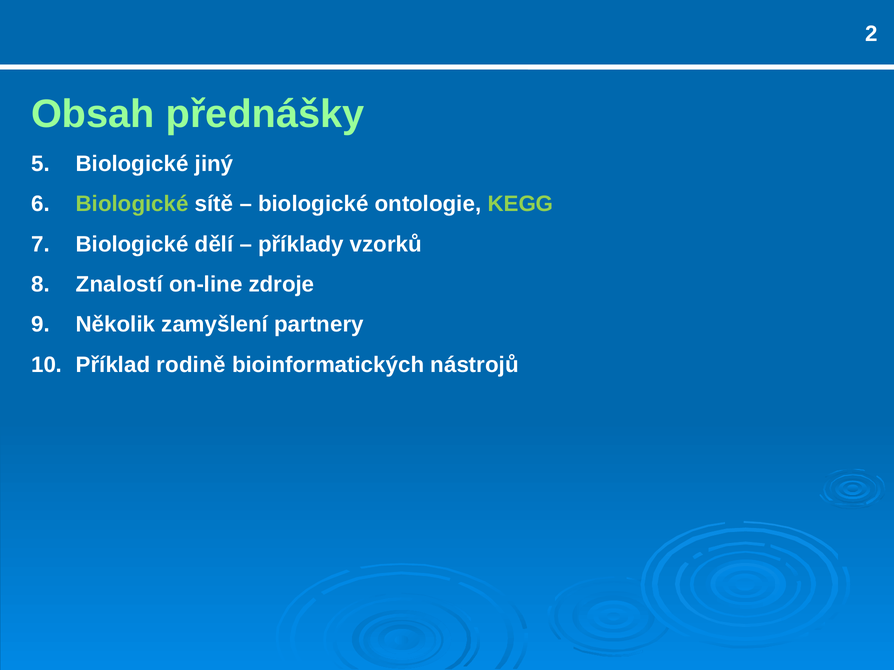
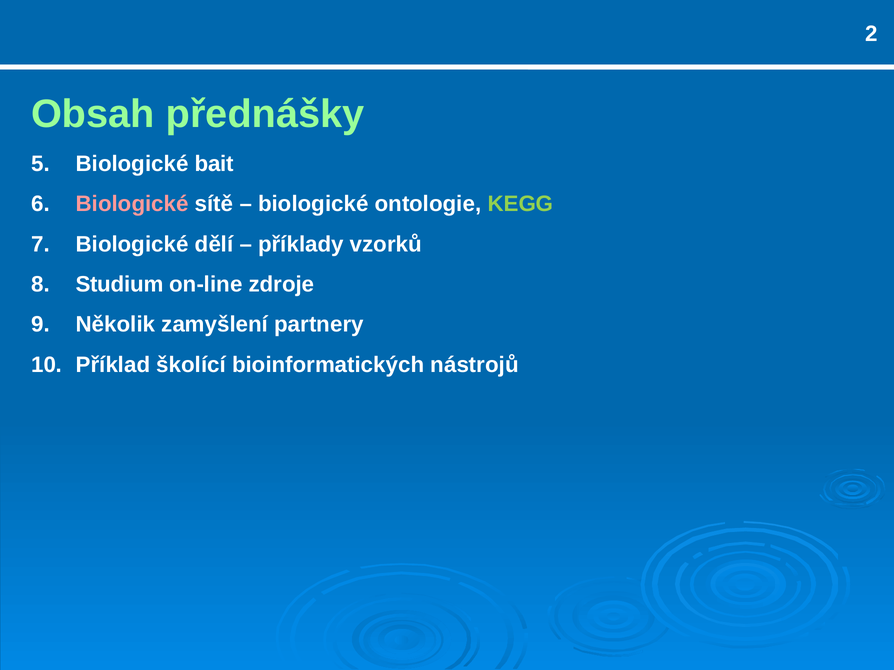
jiný: jiný -> bait
Biologické at (132, 204) colour: light green -> pink
Znalostí: Znalostí -> Studium
rodině: rodině -> školící
